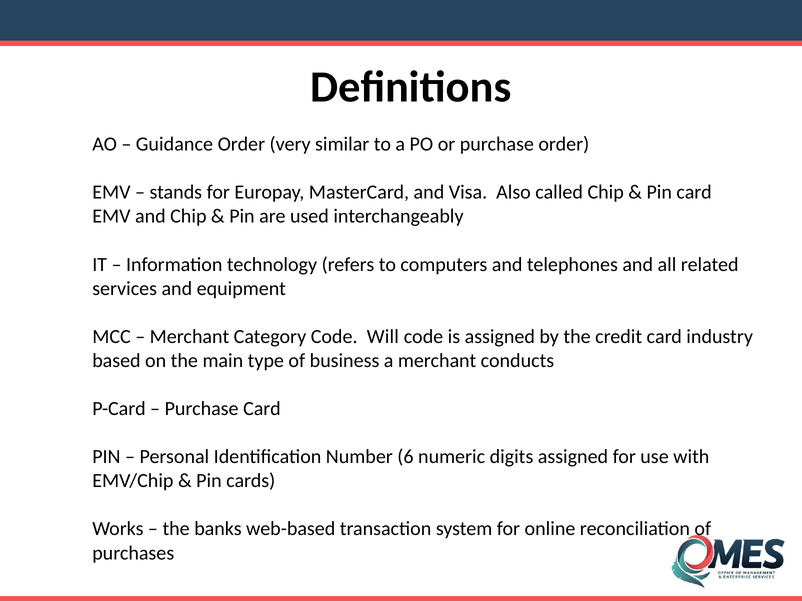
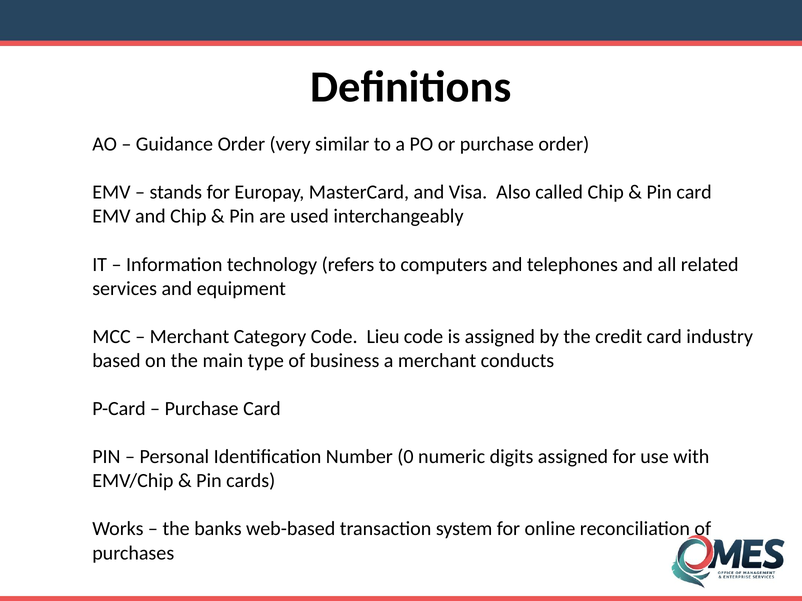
Will: Will -> Lieu
6: 6 -> 0
